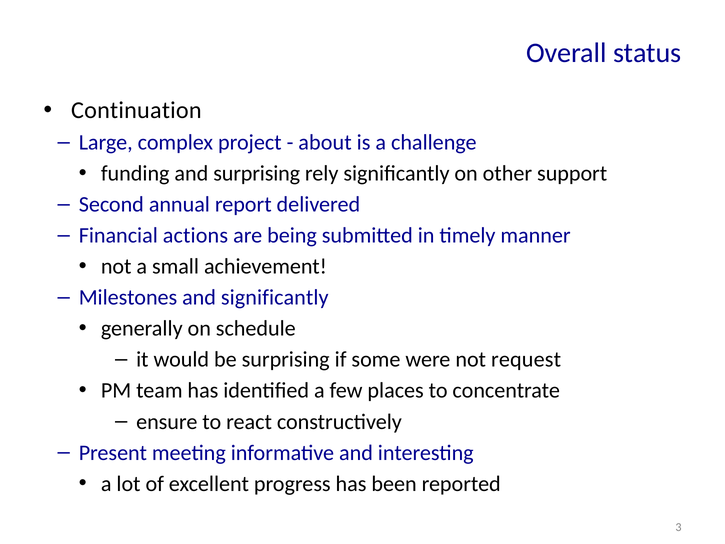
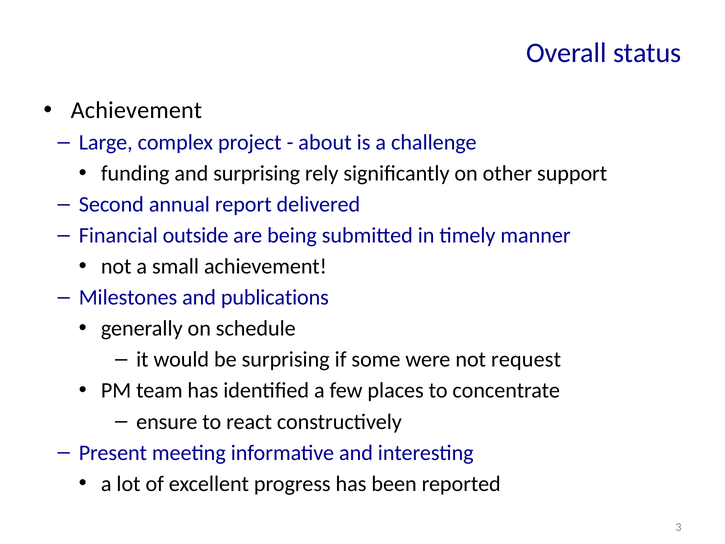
Continuation at (136, 110): Continuation -> Achievement
actions: actions -> outside
and significantly: significantly -> publications
